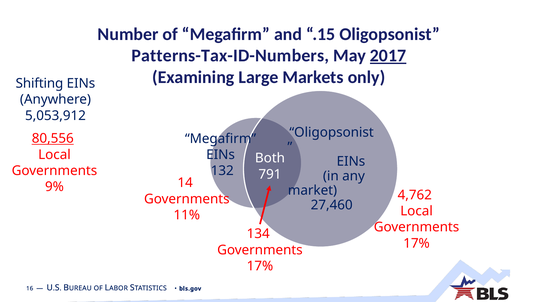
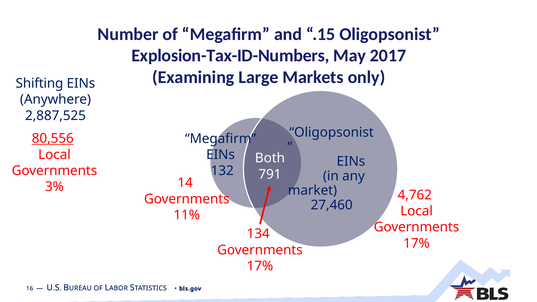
Patterns-Tax-ID-Numbers: Patterns-Tax-ID-Numbers -> Explosion-Tax-ID-Numbers
2017 underline: present -> none
5,053,912: 5,053,912 -> 2,887,525
9%: 9% -> 3%
